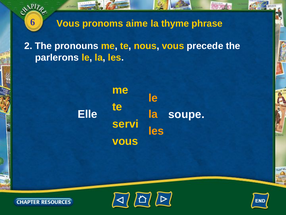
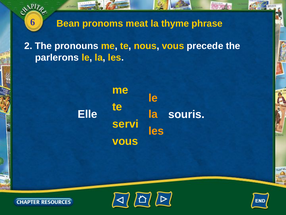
Vous at (68, 24): Vous -> Bean
aime: aime -> meat
soupe: soupe -> souris
